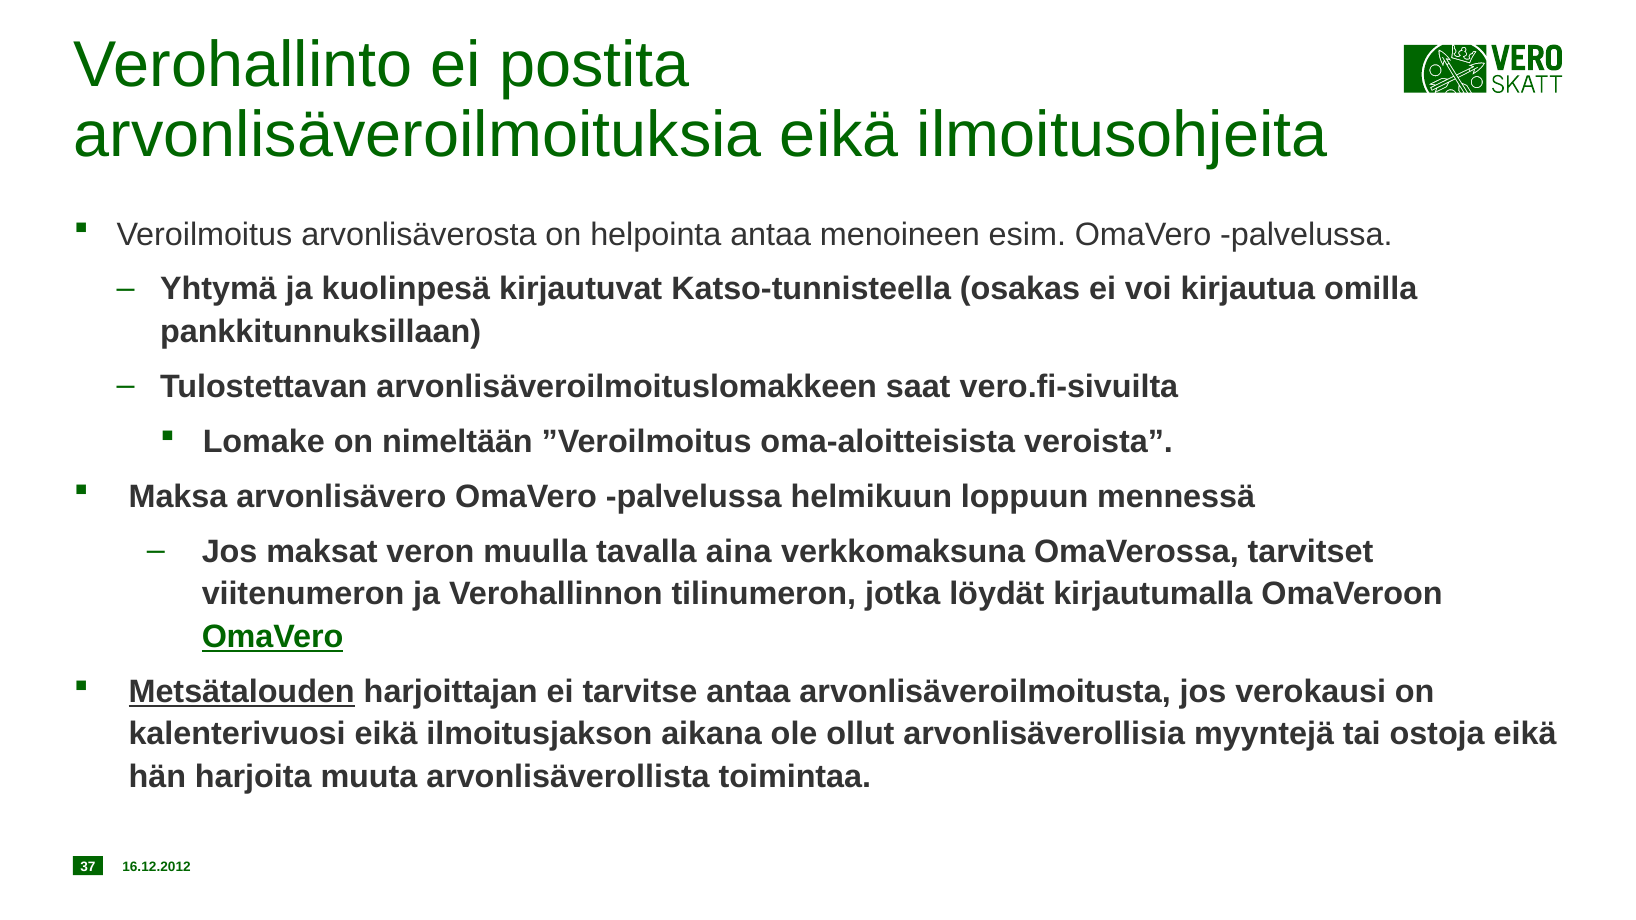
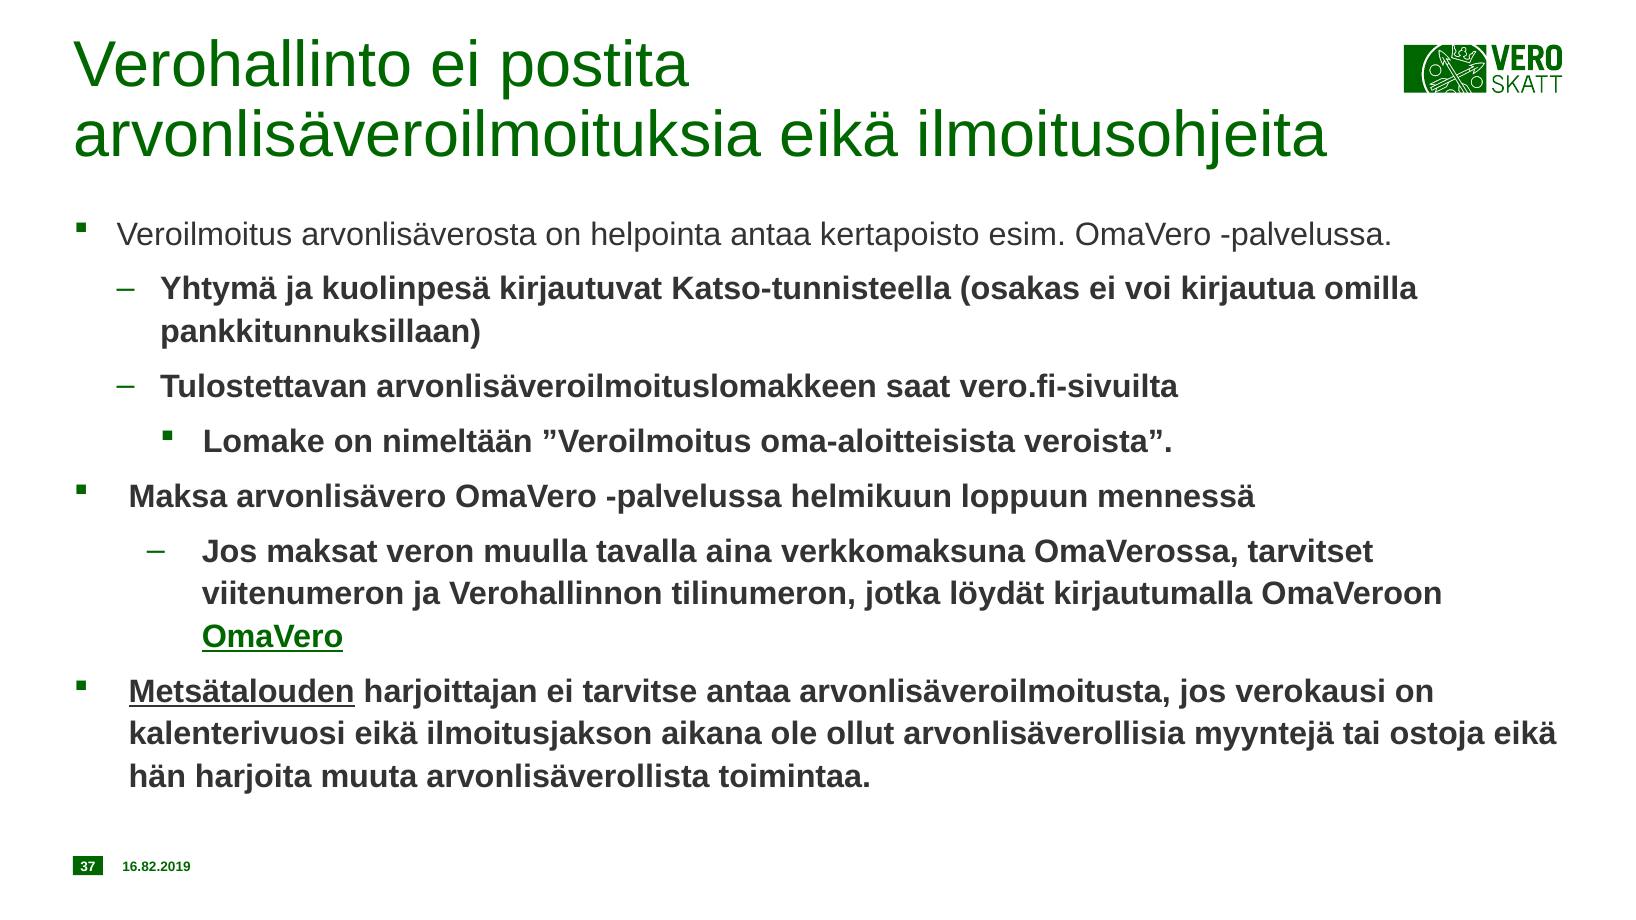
menoineen: menoineen -> kertapoisto
16.12.2012: 16.12.2012 -> 16.82.2019
